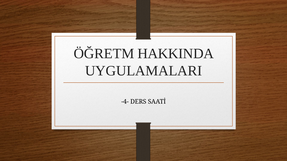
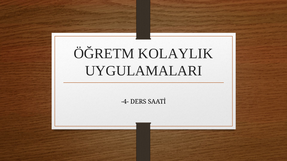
HAKKINDA: HAKKINDA -> KOLAYLIK
